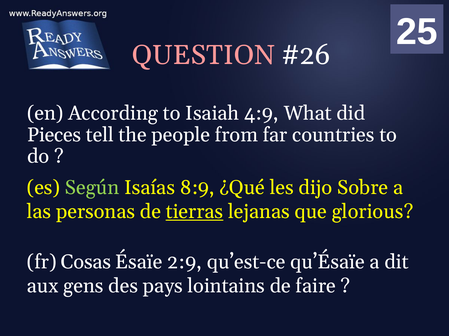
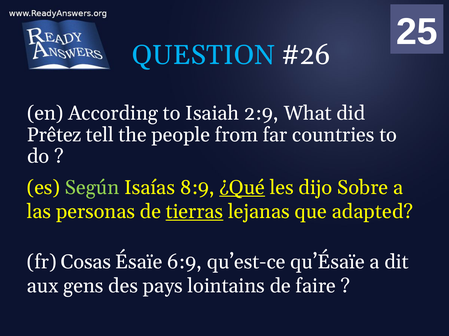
QUESTION colour: pink -> light blue
4:9: 4:9 -> 2:9
Pieces: Pieces -> Prêtez
¿Qué underline: none -> present
glorious: glorious -> adapted
2:9: 2:9 -> 6:9
